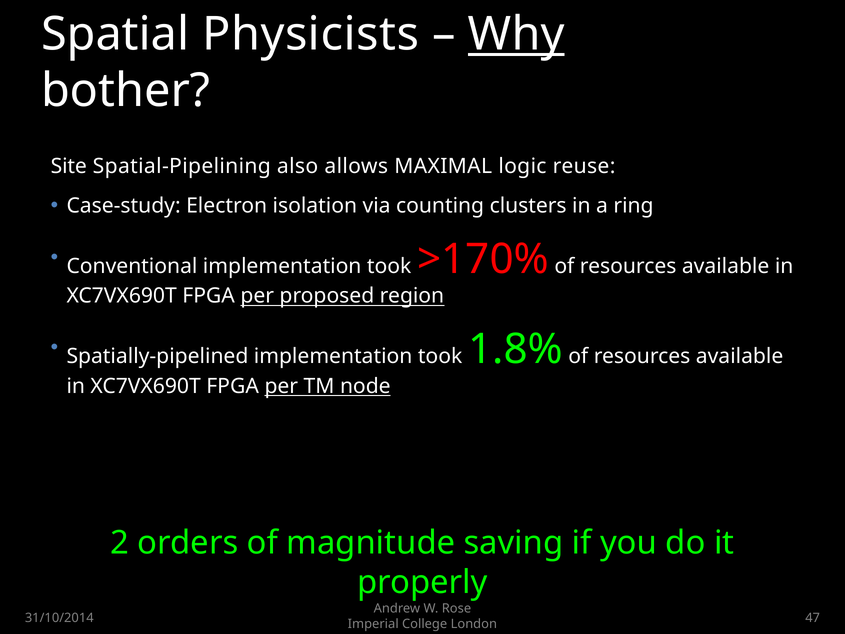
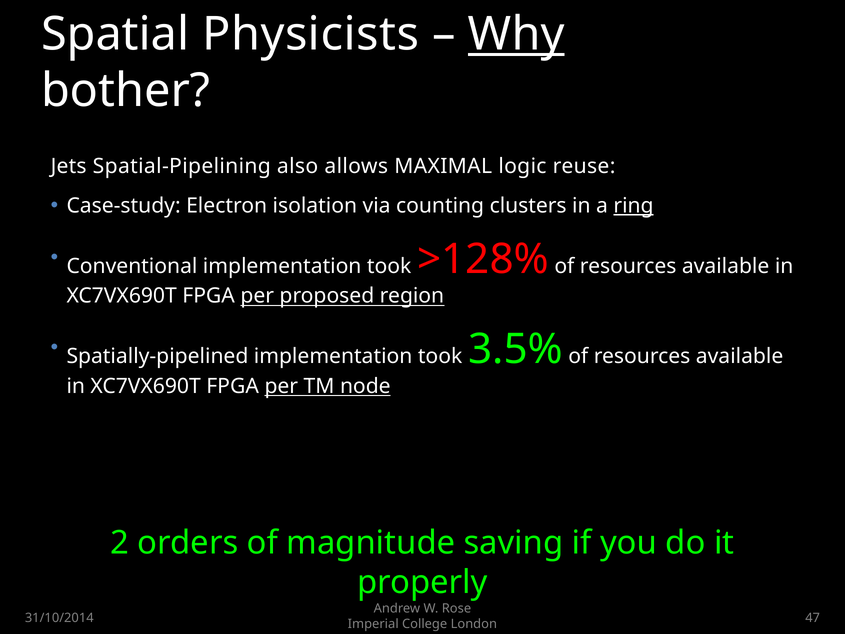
Site: Site -> Jets
ring underline: none -> present
>170%: >170% -> >128%
1.8%: 1.8% -> 3.5%
